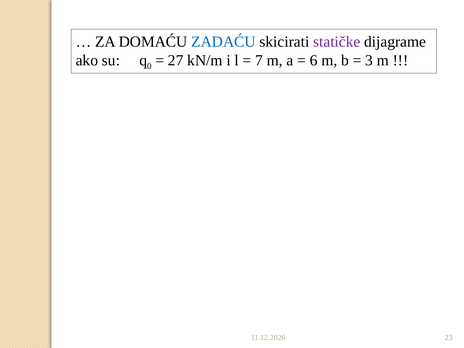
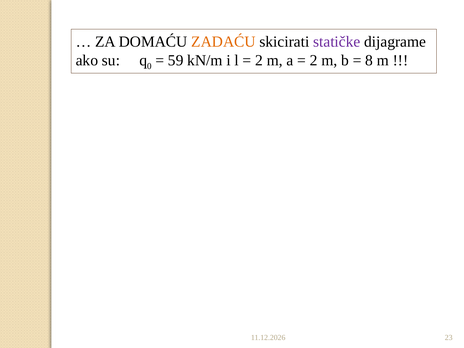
ZADAĆU colour: blue -> orange
27: 27 -> 59
7 at (259, 60): 7 -> 2
6 at (314, 60): 6 -> 2
3: 3 -> 8
